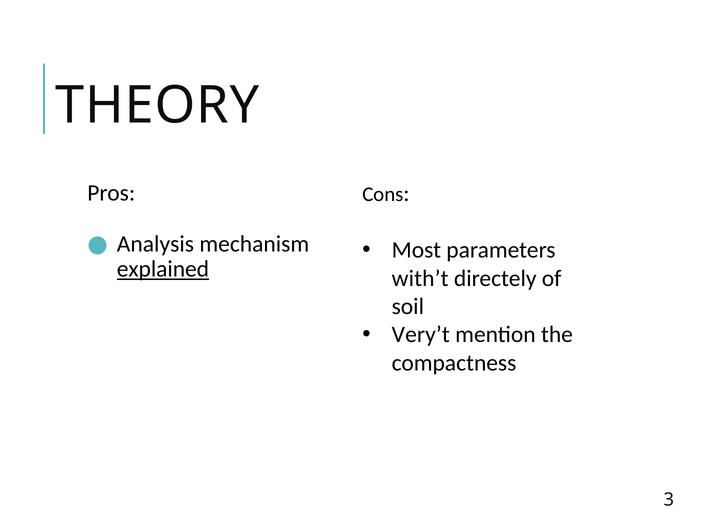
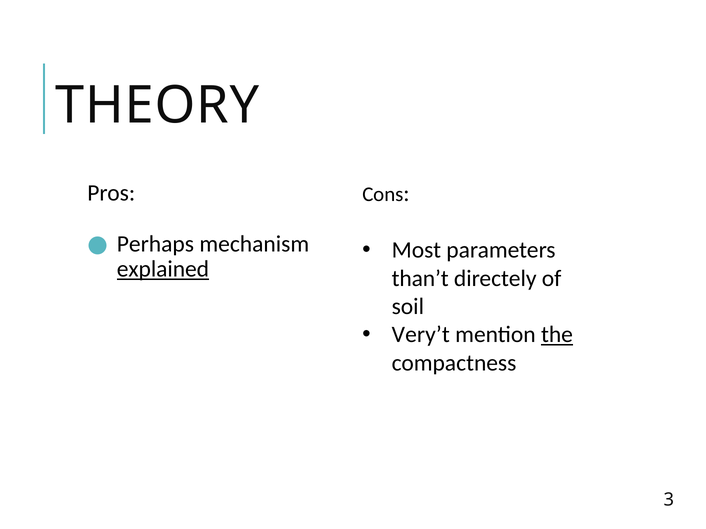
Analysis: Analysis -> Perhaps
with’t: with’t -> than’t
the underline: none -> present
